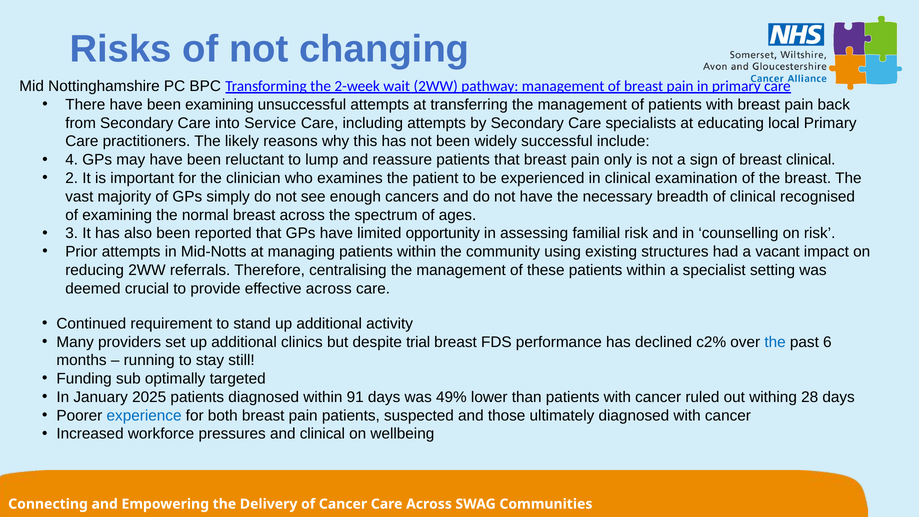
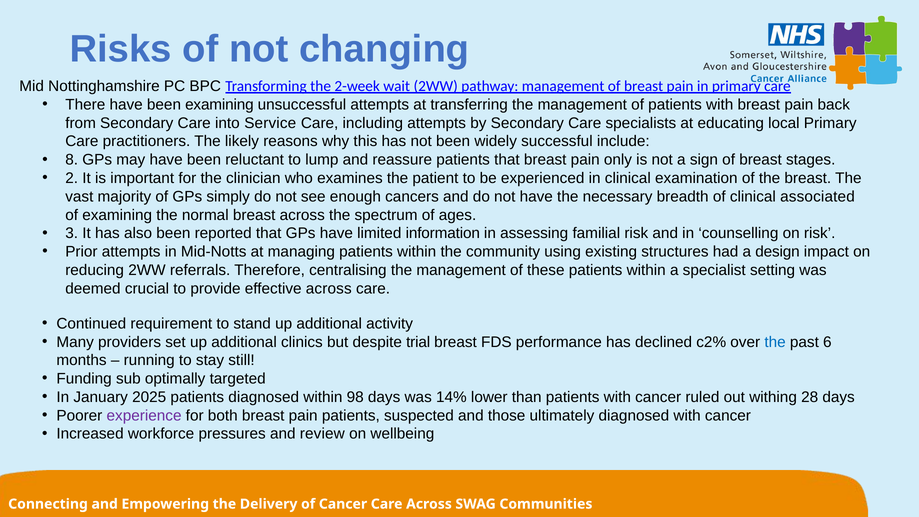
4: 4 -> 8
breast clinical: clinical -> stages
recognised: recognised -> associated
opportunity: opportunity -> information
vacant: vacant -> design
91: 91 -> 98
49%: 49% -> 14%
experience colour: blue -> purple
and clinical: clinical -> review
